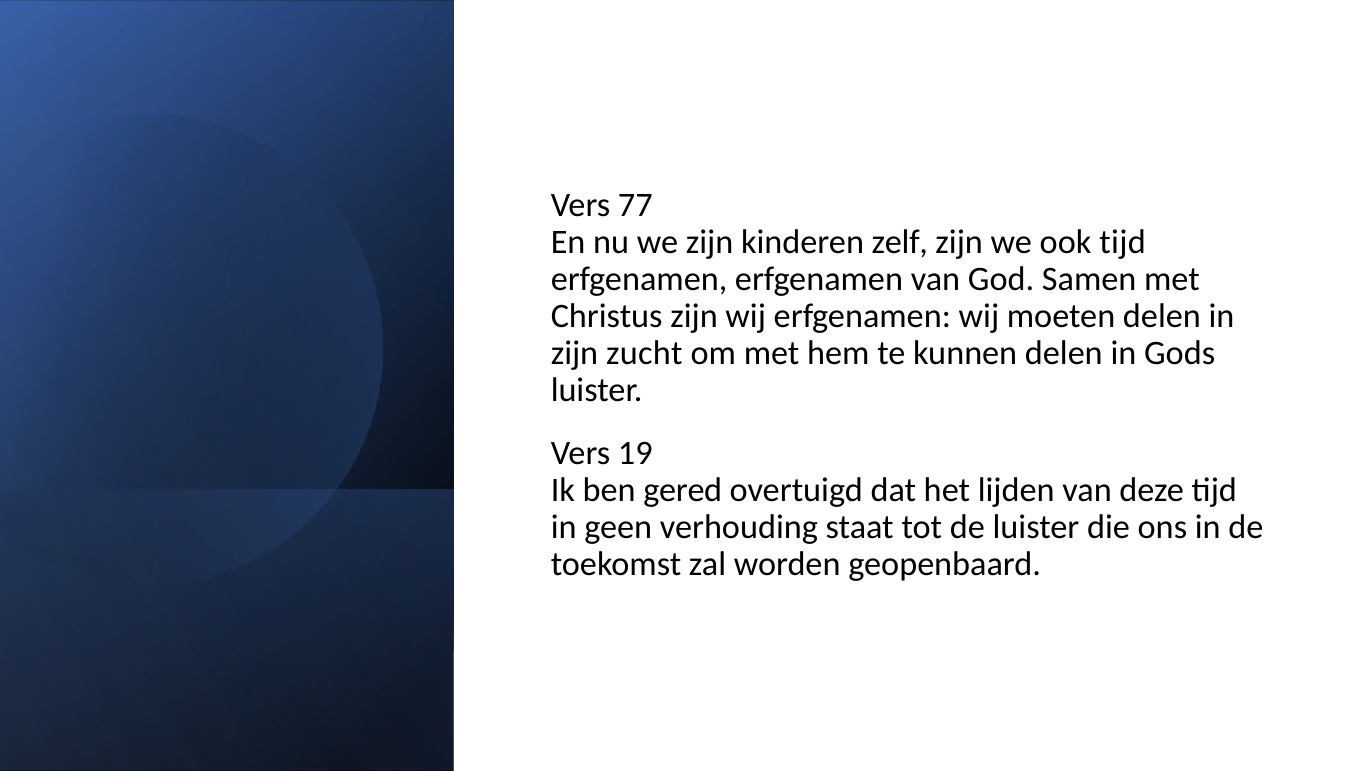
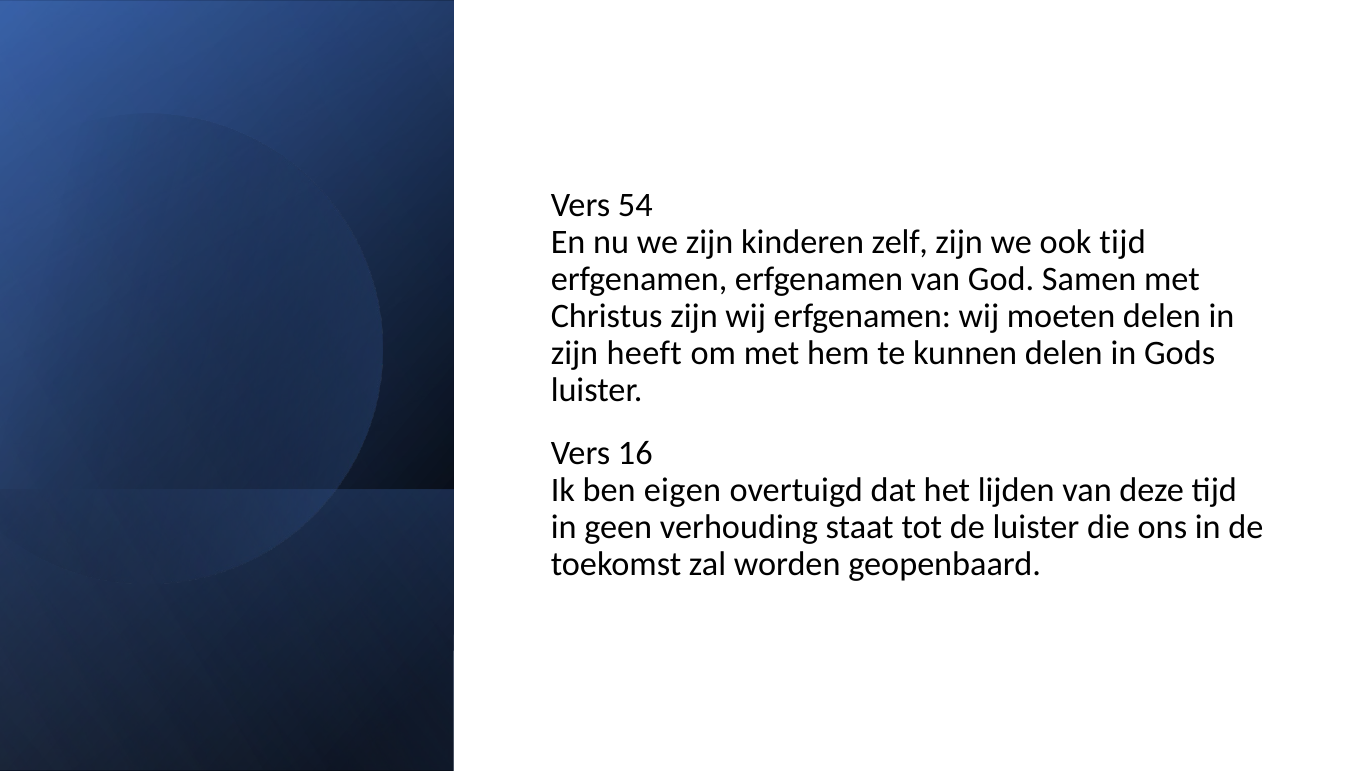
77: 77 -> 54
zucht: zucht -> heeft
19: 19 -> 16
gered: gered -> eigen
